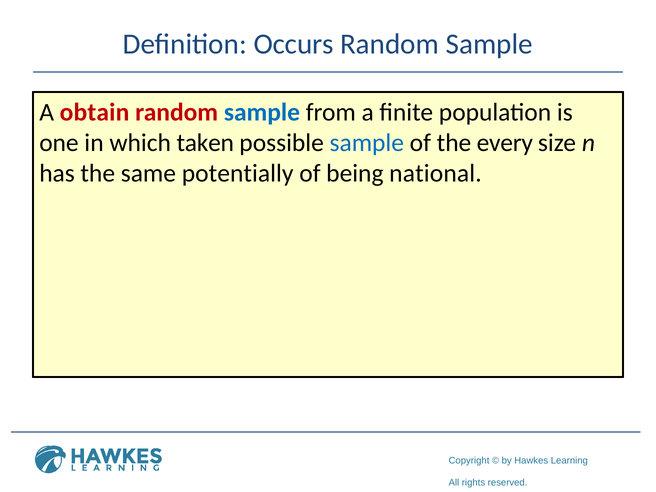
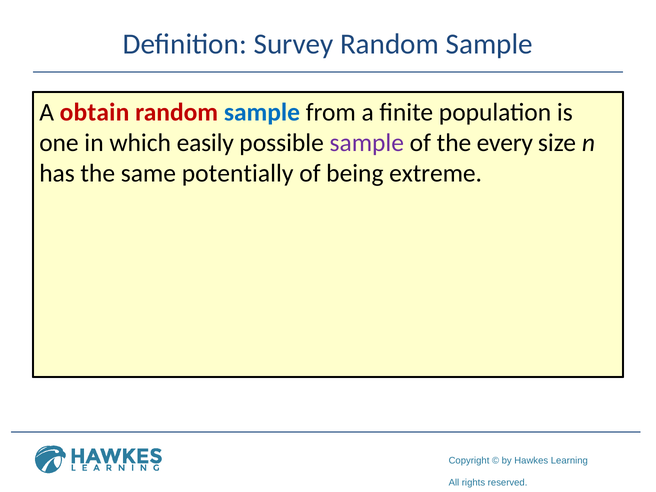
Occurs: Occurs -> Survey
taken: taken -> easily
sample at (367, 143) colour: blue -> purple
national: national -> extreme
